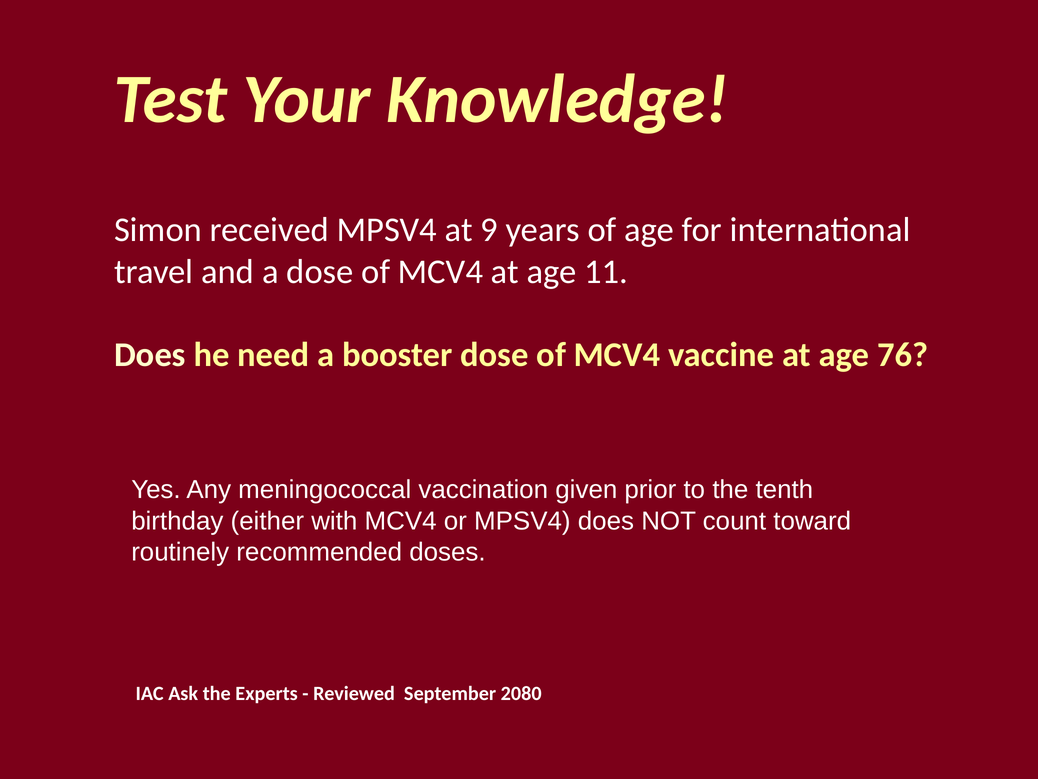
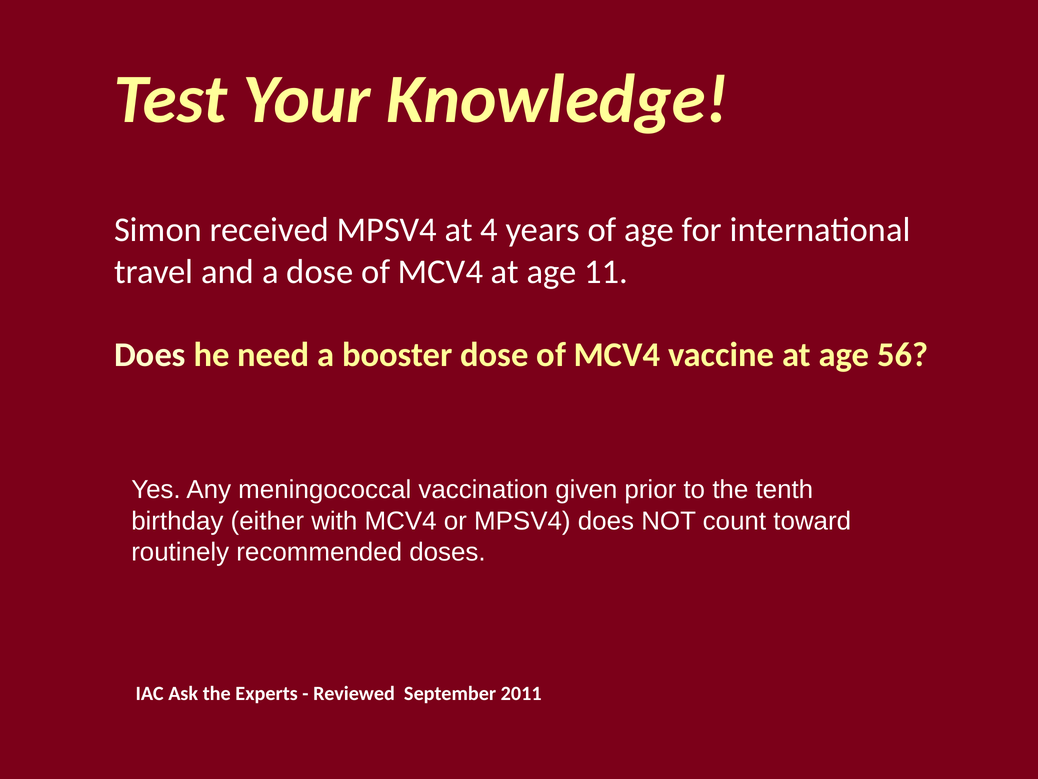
9: 9 -> 4
76: 76 -> 56
2080: 2080 -> 2011
